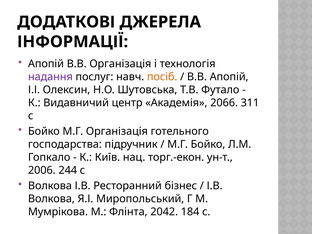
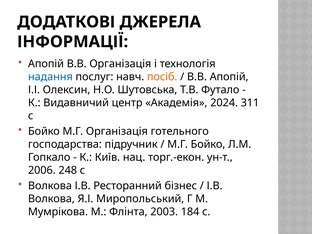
надання colour: purple -> blue
2066: 2066 -> 2024
244: 244 -> 248
2042: 2042 -> 2003
